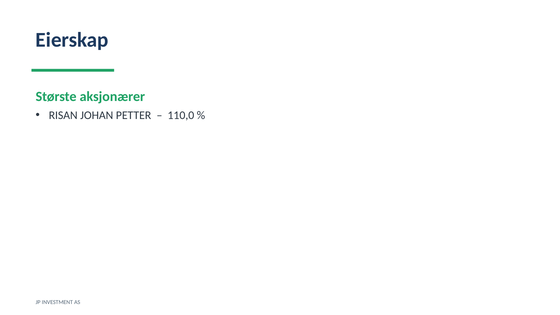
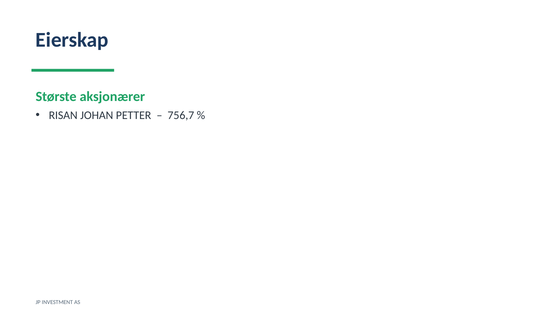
110,0: 110,0 -> 756,7
